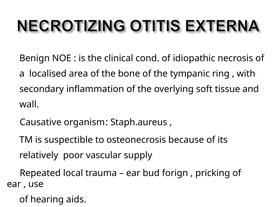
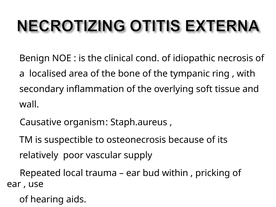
forign: forign -> within
